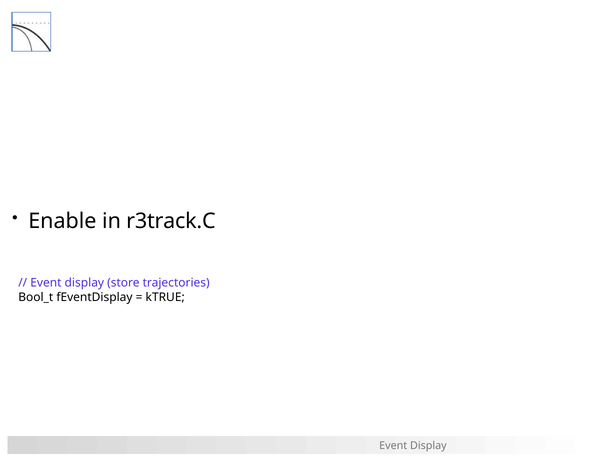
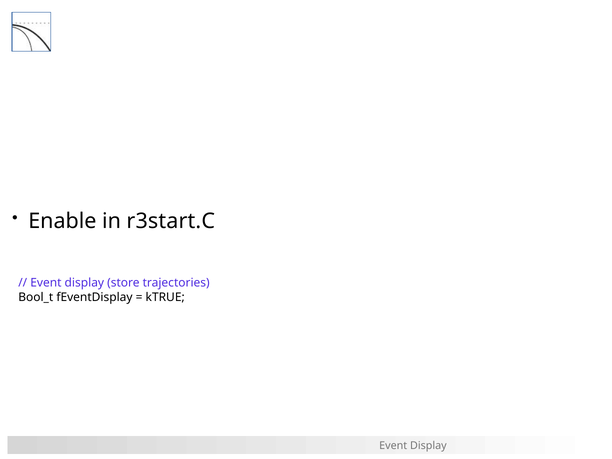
r3track.C: r3track.C -> r3start.C
